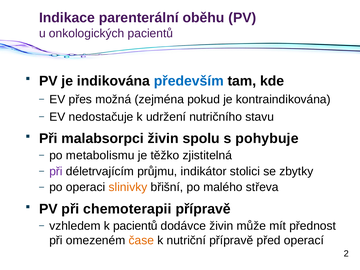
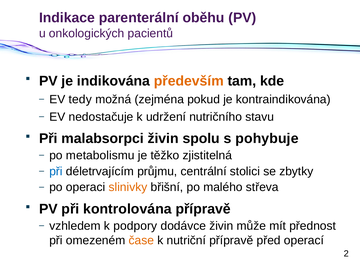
především colour: blue -> orange
přes: přes -> tedy
při at (56, 171) colour: purple -> blue
indikátor: indikátor -> centrální
chemoterapii: chemoterapii -> kontrolována
k pacientů: pacientů -> podpory
